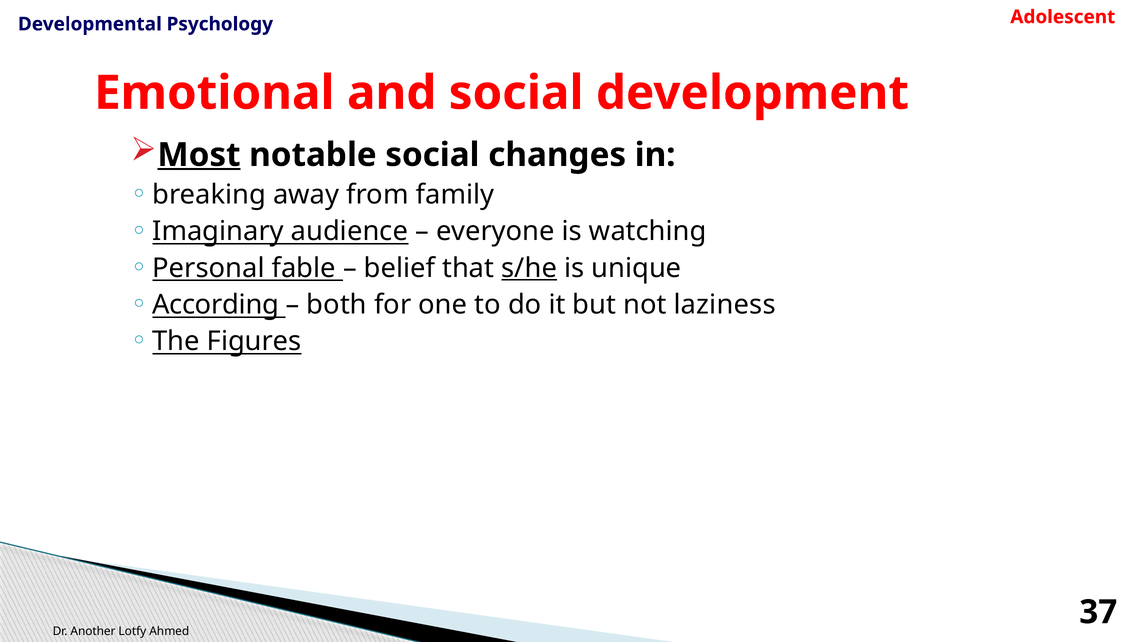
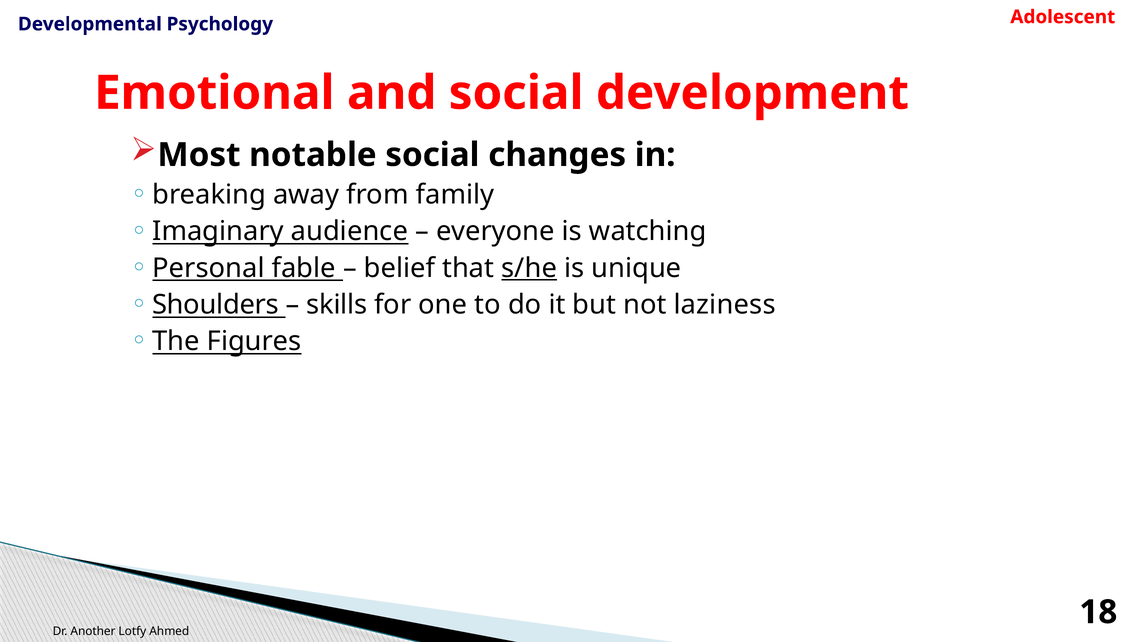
Most underline: present -> none
According: According -> Shoulders
both: both -> skills
37: 37 -> 18
